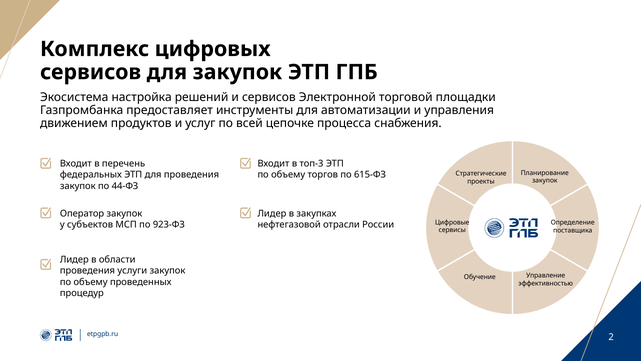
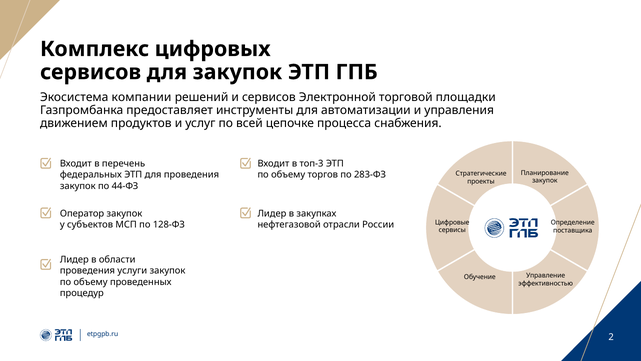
настройка: настройка -> компании
615-ФЗ: 615-ФЗ -> 283-ФЗ
923-ФЗ: 923-ФЗ -> 128-ФЗ
